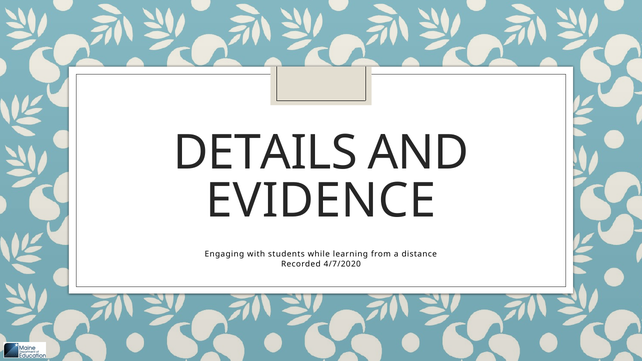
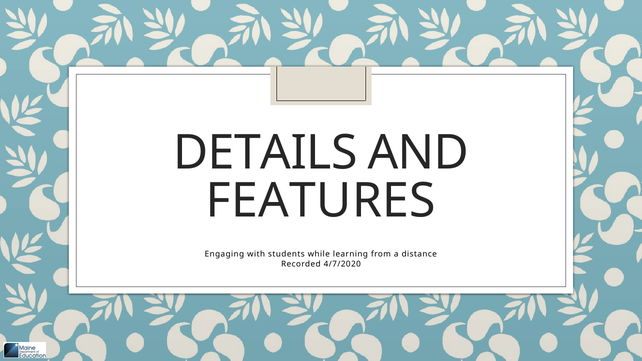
EVIDENCE: EVIDENCE -> FEATURES
